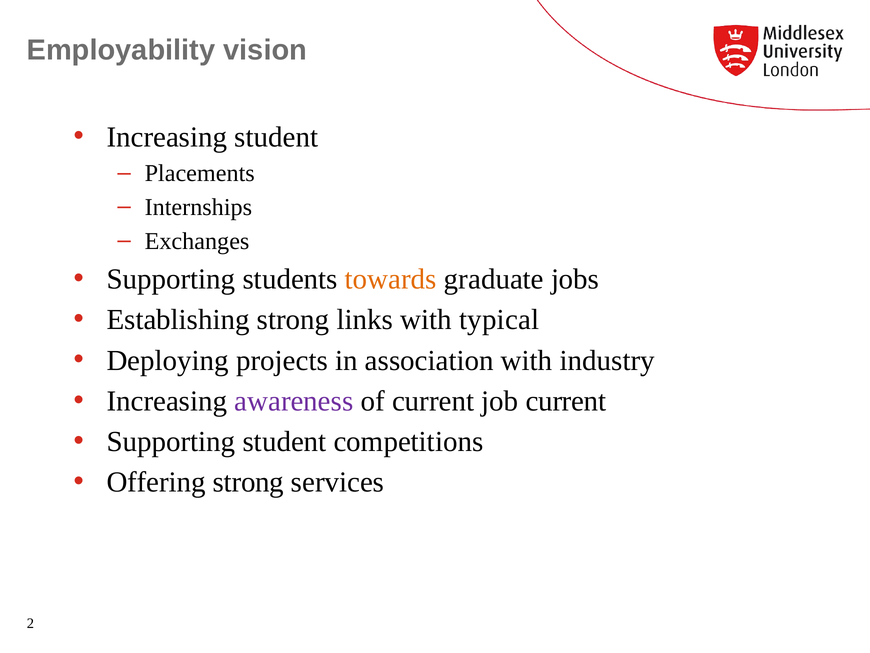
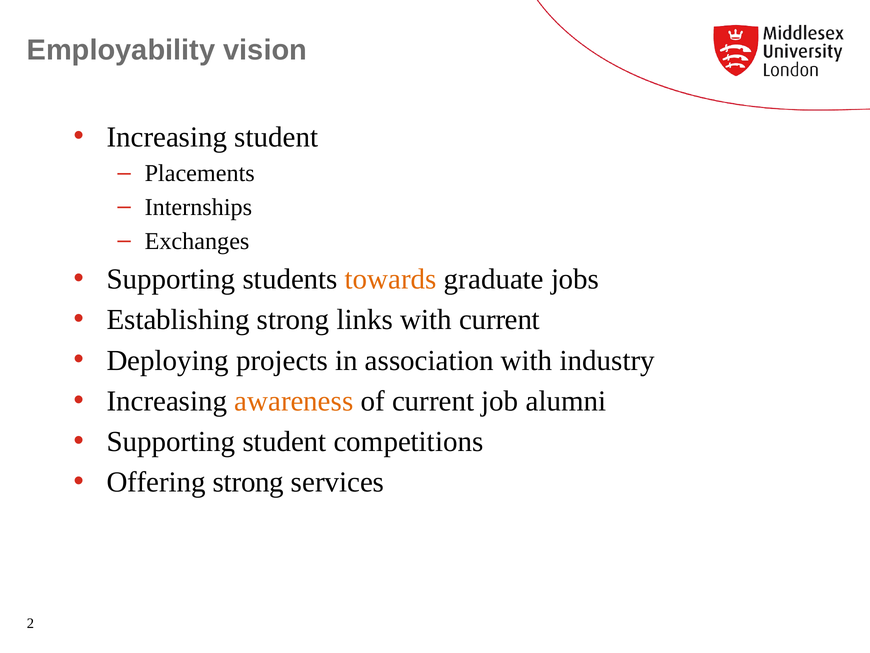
with typical: typical -> current
awareness colour: purple -> orange
job current: current -> alumni
